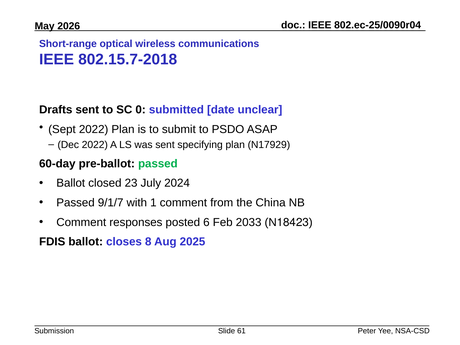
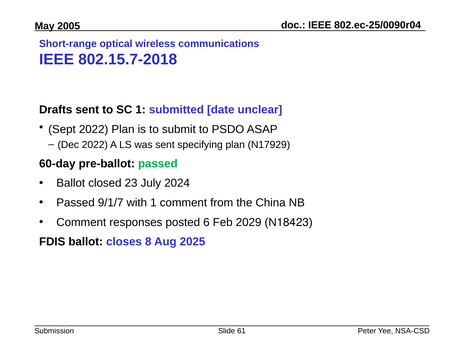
2026: 2026 -> 2005
SC 0: 0 -> 1
2033: 2033 -> 2029
